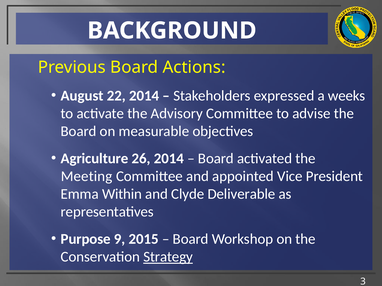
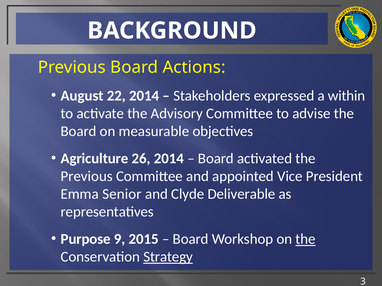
weeks: weeks -> within
Meeting at (87, 177): Meeting -> Previous
Within: Within -> Senior
the at (306, 240) underline: none -> present
